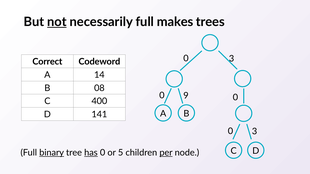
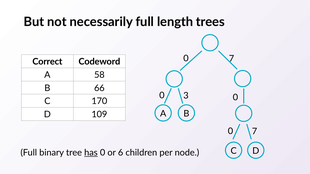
not underline: present -> none
makes: makes -> length
3 at (232, 59): 3 -> 7
14: 14 -> 58
08: 08 -> 66
9: 9 -> 3
400: 400 -> 170
141: 141 -> 109
3 at (255, 132): 3 -> 7
binary underline: present -> none
5: 5 -> 6
per underline: present -> none
